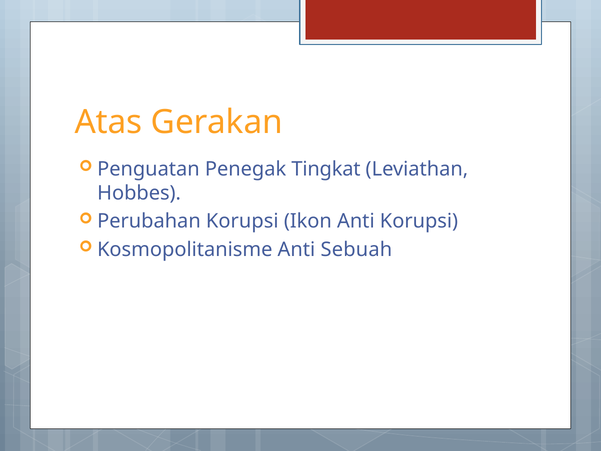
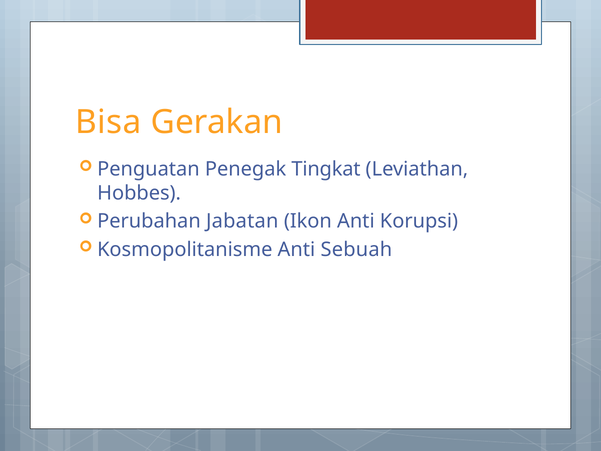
Atas: Atas -> Bisa
Perubahan Korupsi: Korupsi -> Jabatan
